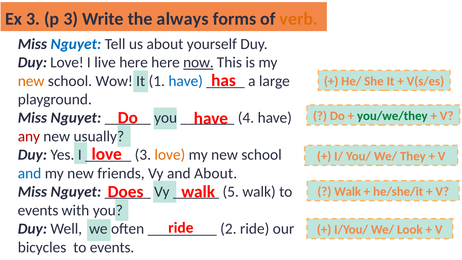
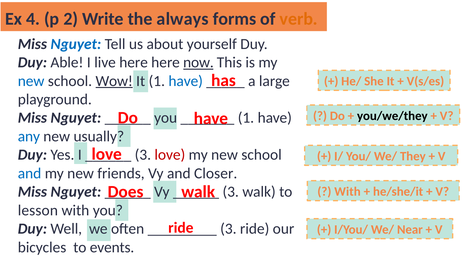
Ex 3: 3 -> 4
p 3: 3 -> 2
Duy Love: Love -> Able
new at (31, 81) colour: orange -> blue
Wow underline: none -> present
you/we/they colour: green -> black
4 at (246, 118): 4 -> 1
any colour: red -> blue
love at (170, 155) colour: orange -> red
and About: About -> Closer
5 at (231, 192): 5 -> 3
Walk at (348, 191): Walk -> With
events at (38, 210): events -> lesson
Look: Look -> Near
2 at (228, 229): 2 -> 3
